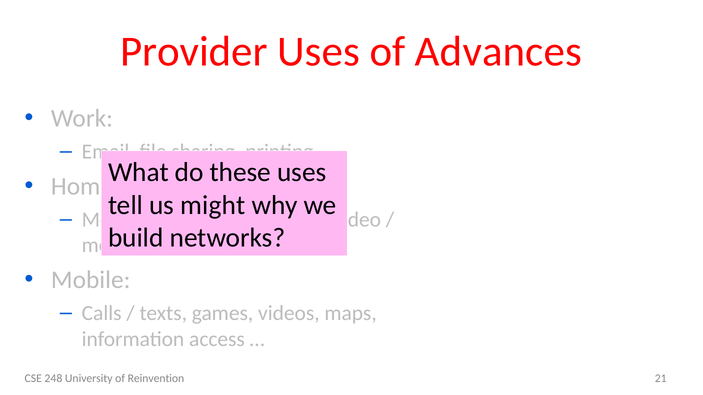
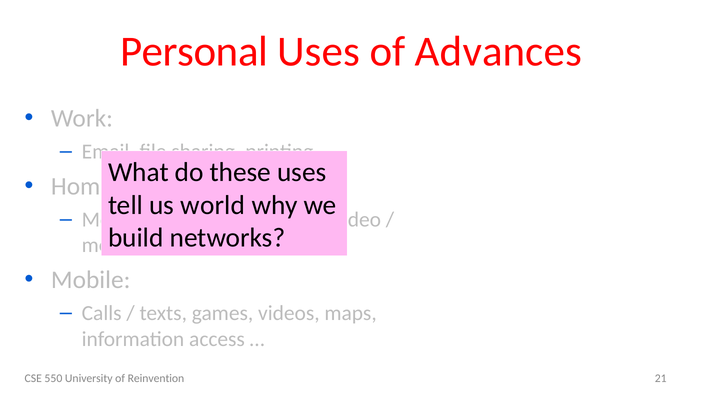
Provider: Provider -> Personal
might: might -> world
248: 248 -> 550
